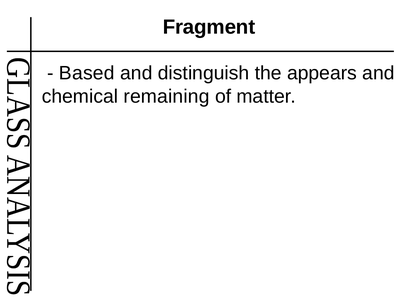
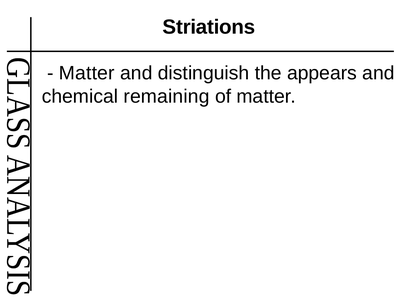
Fragment: Fragment -> Striations
Based at (87, 73): Based -> Matter
